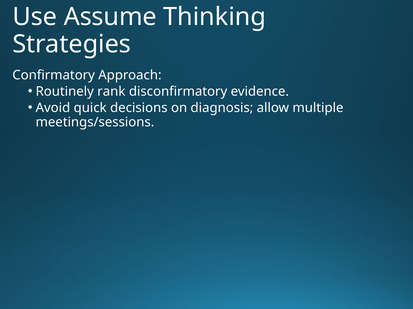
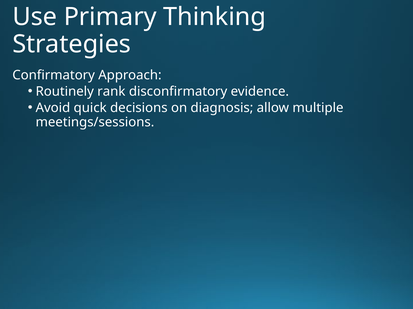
Assume: Assume -> Primary
